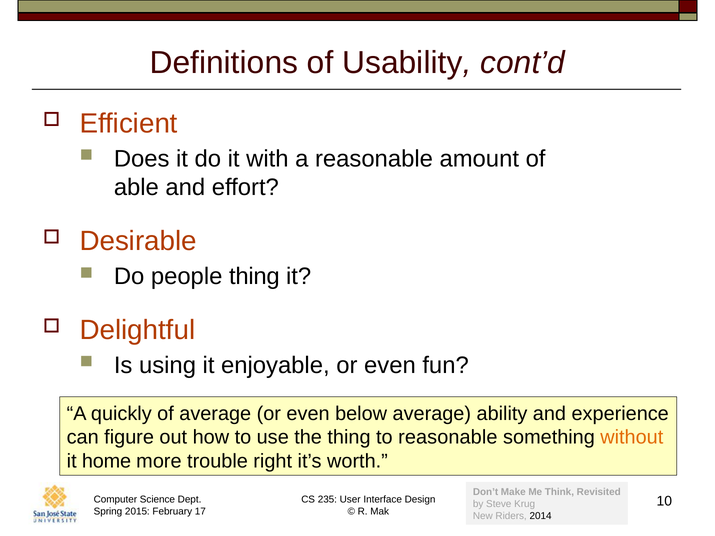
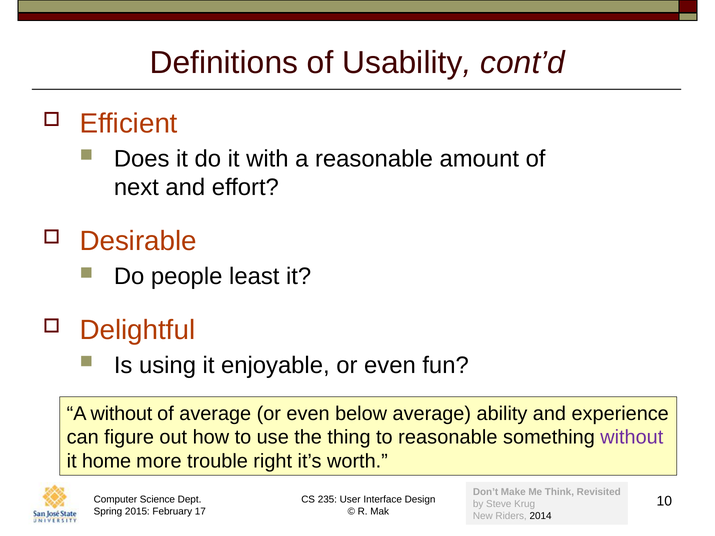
able: able -> next
people thing: thing -> least
A quickly: quickly -> without
without at (632, 438) colour: orange -> purple
